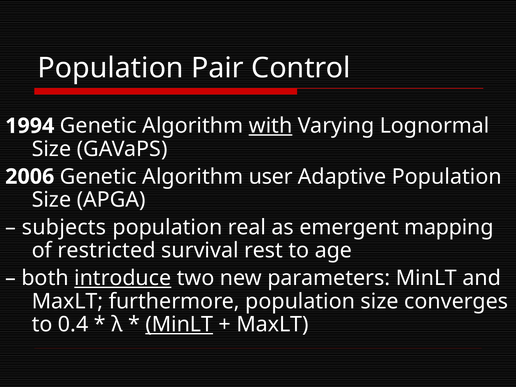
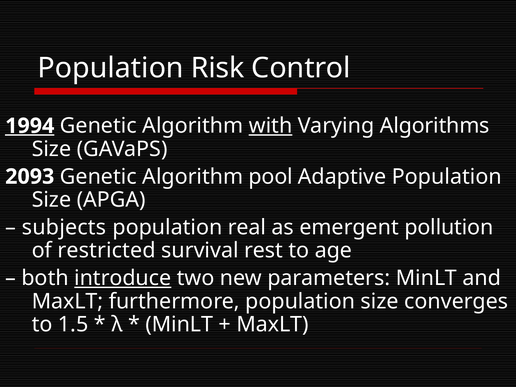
Pair: Pair -> Risk
1994 underline: none -> present
Lognormal: Lognormal -> Algorithms
2006: 2006 -> 2093
user: user -> pool
mapping: mapping -> pollution
0.4: 0.4 -> 1.5
MinLT at (179, 325) underline: present -> none
